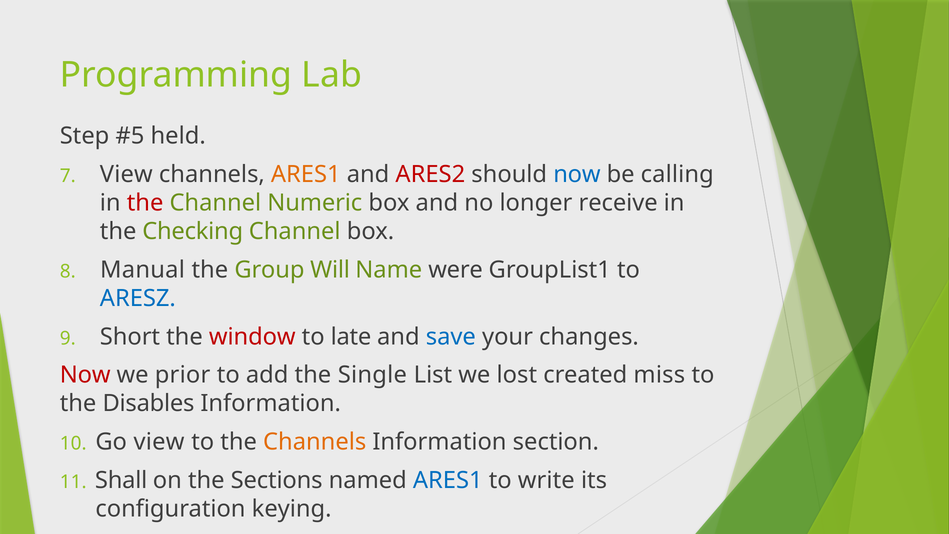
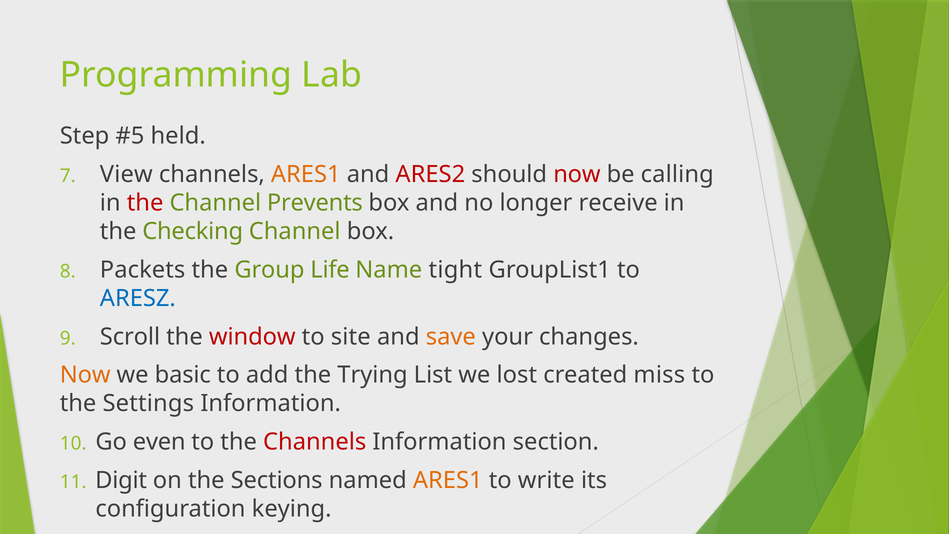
now at (577, 174) colour: blue -> red
Numeric: Numeric -> Prevents
Manual: Manual -> Packets
Will: Will -> Life
were: were -> tight
Short: Short -> Scroll
late: late -> site
save colour: blue -> orange
Now at (85, 375) colour: red -> orange
prior: prior -> basic
Single: Single -> Trying
Disables: Disables -> Settings
Go view: view -> even
Channels at (315, 442) colour: orange -> red
Shall: Shall -> Digit
ARES1 at (448, 480) colour: blue -> orange
